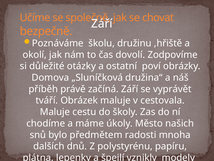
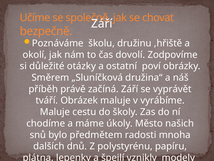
Domova: Domova -> Směrem
cestovala: cestovala -> vyrábíme
